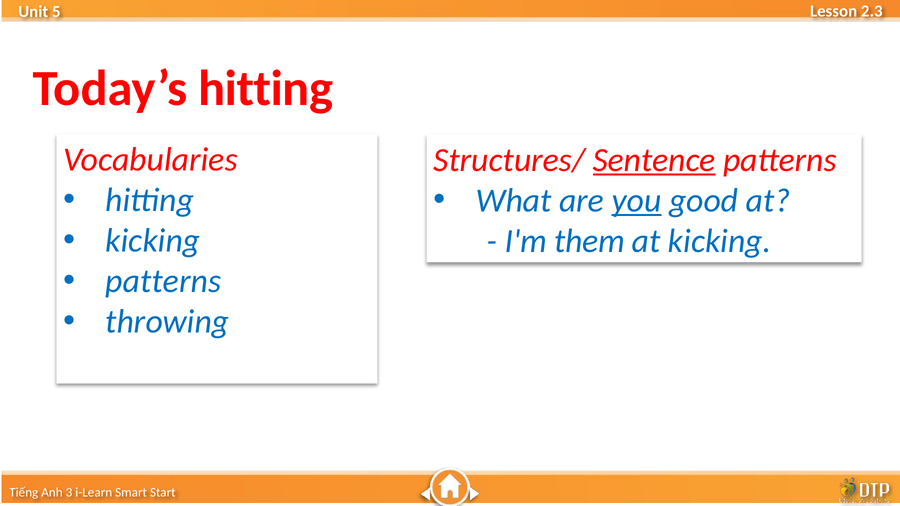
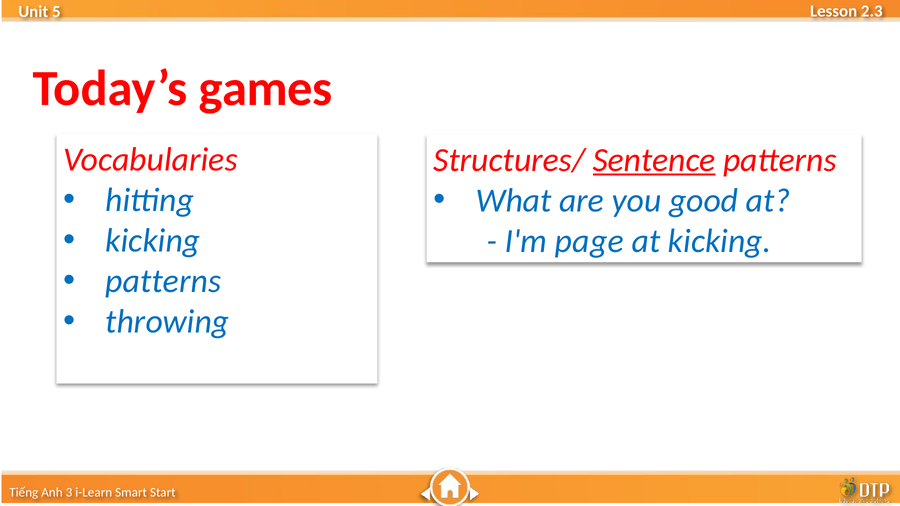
Today’s hitting: hitting -> games
you underline: present -> none
them: them -> page
